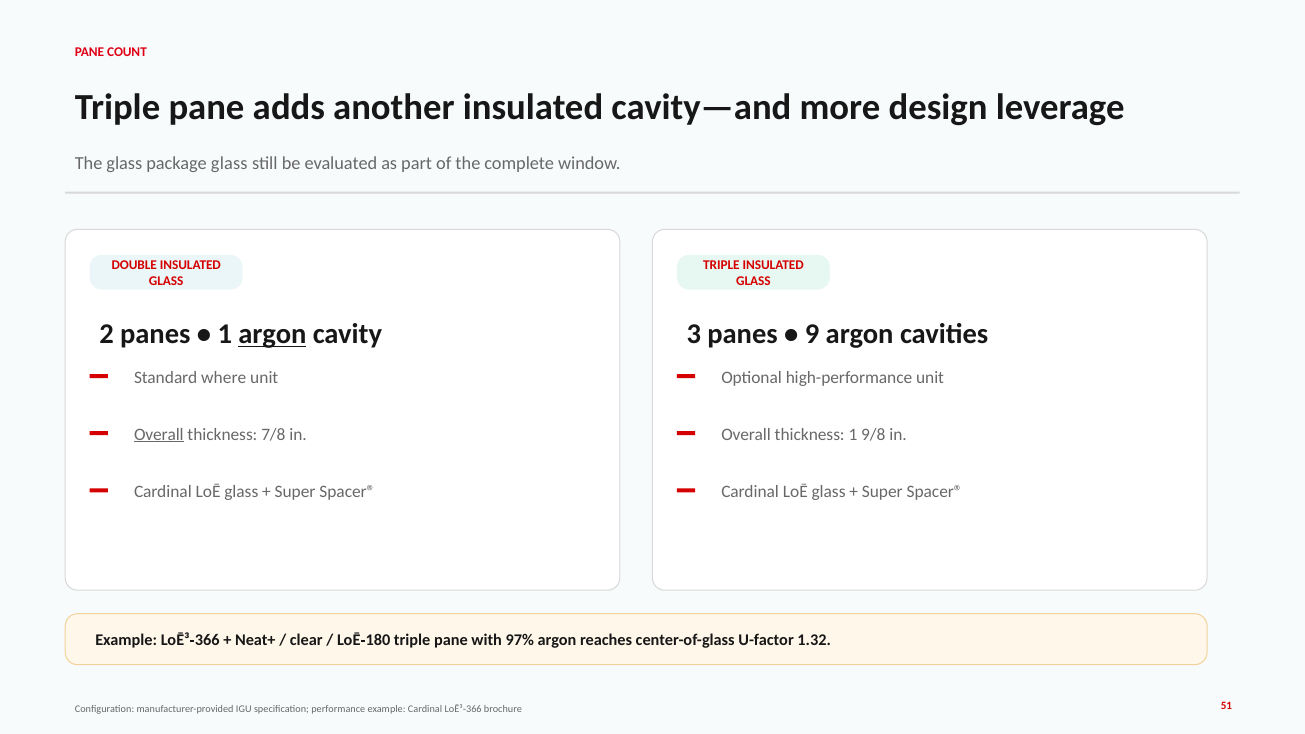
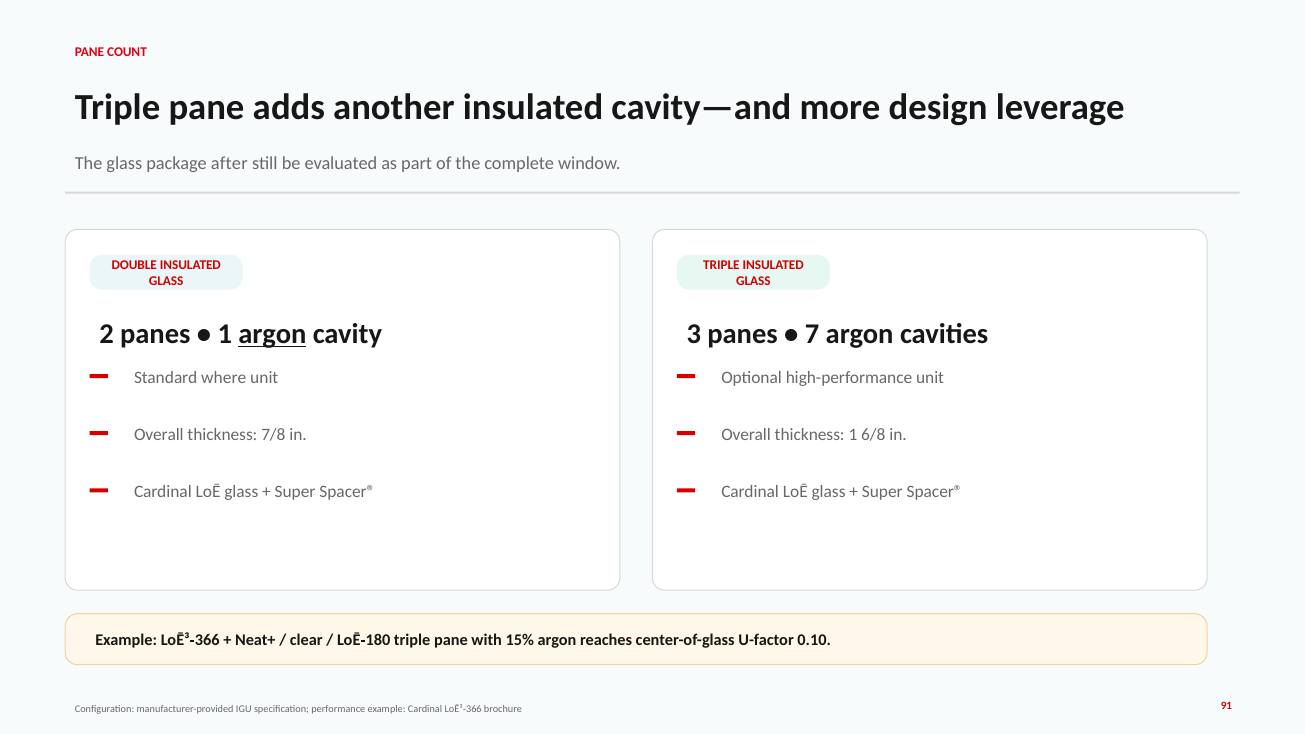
package glass: glass -> after
9: 9 -> 7
Overall at (159, 434) underline: present -> none
9/8: 9/8 -> 6/8
97%: 97% -> 15%
1.32: 1.32 -> 0.10
51: 51 -> 91
